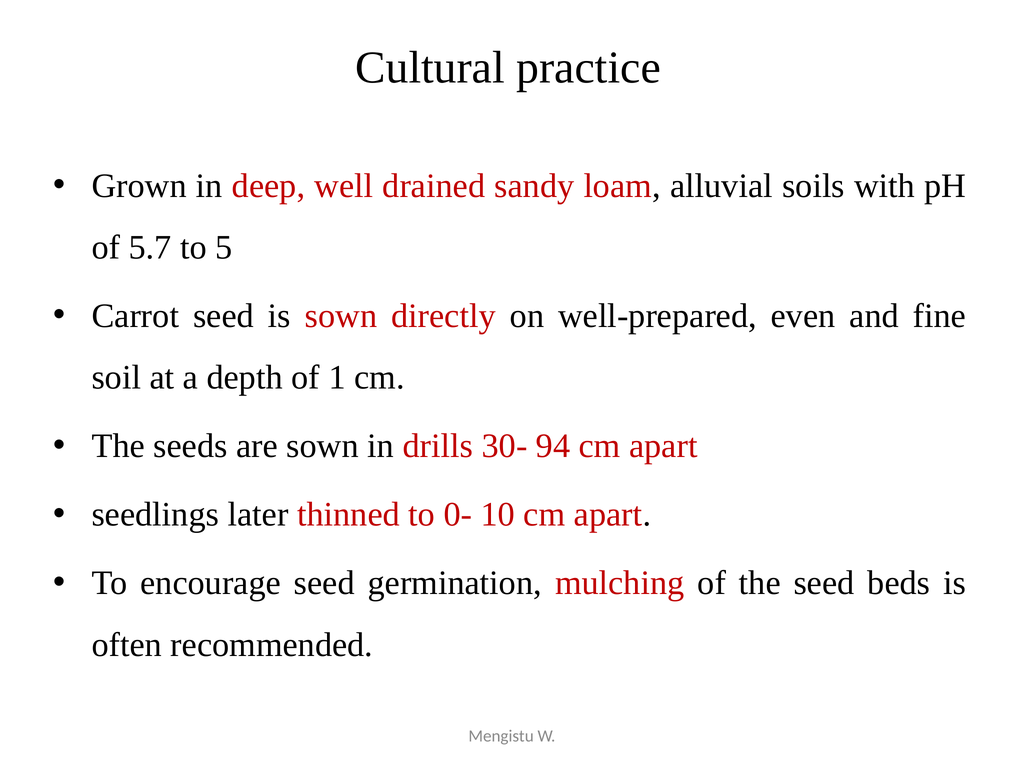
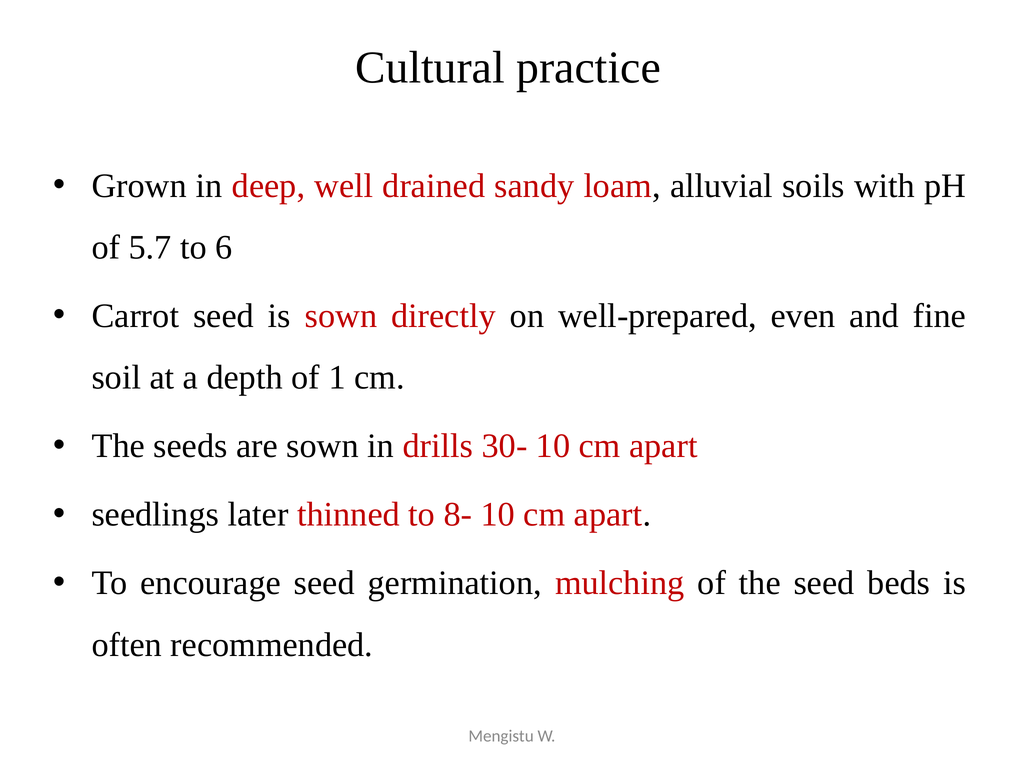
5: 5 -> 6
30- 94: 94 -> 10
0-: 0- -> 8-
